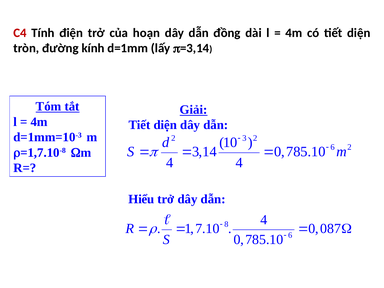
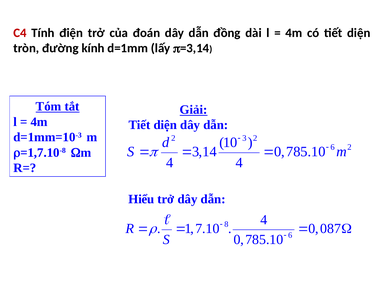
hoạn: hoạn -> đoán
